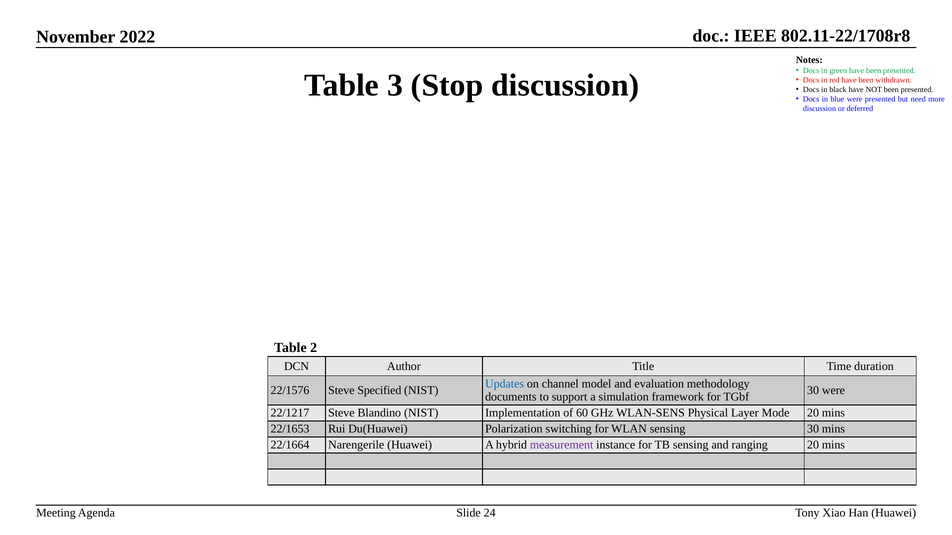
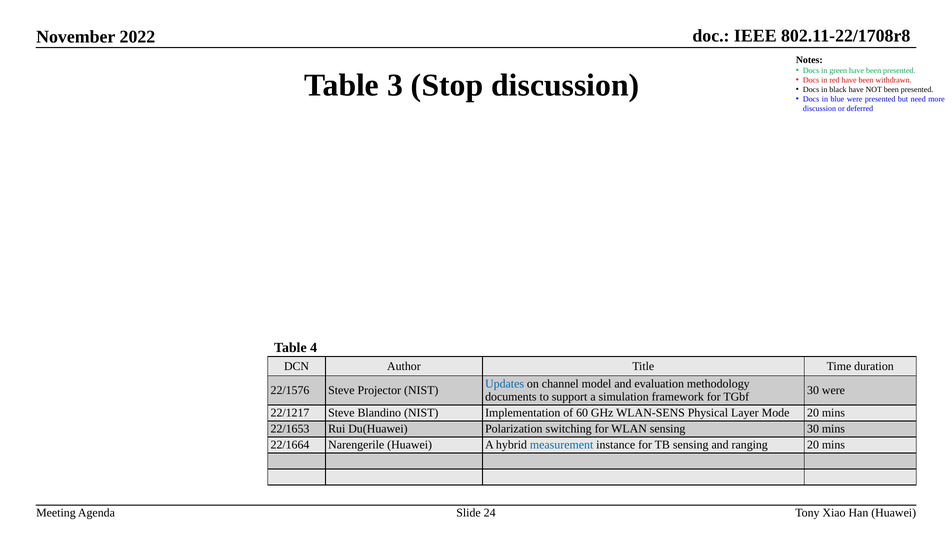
2: 2 -> 4
Specified: Specified -> Projector
measurement colour: purple -> blue
